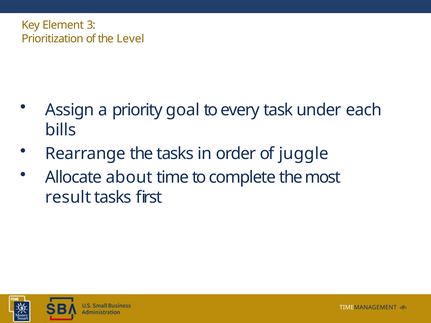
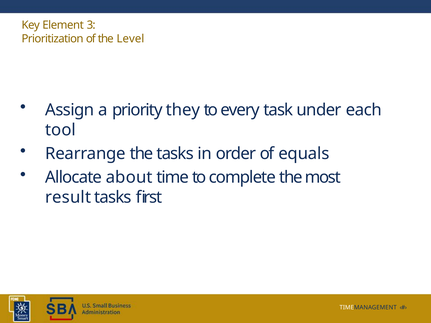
goal: goal -> they
bills: bills -> tool
juggle: juggle -> equals
